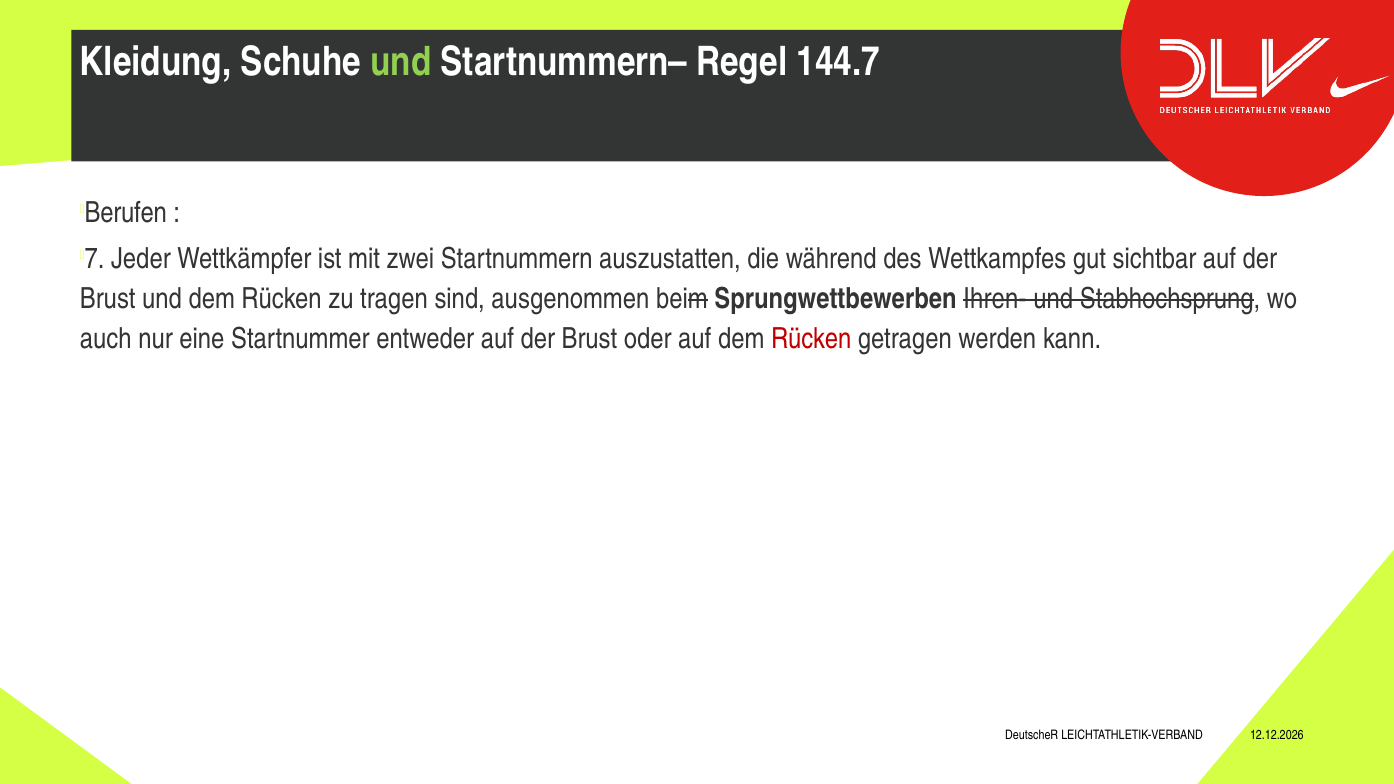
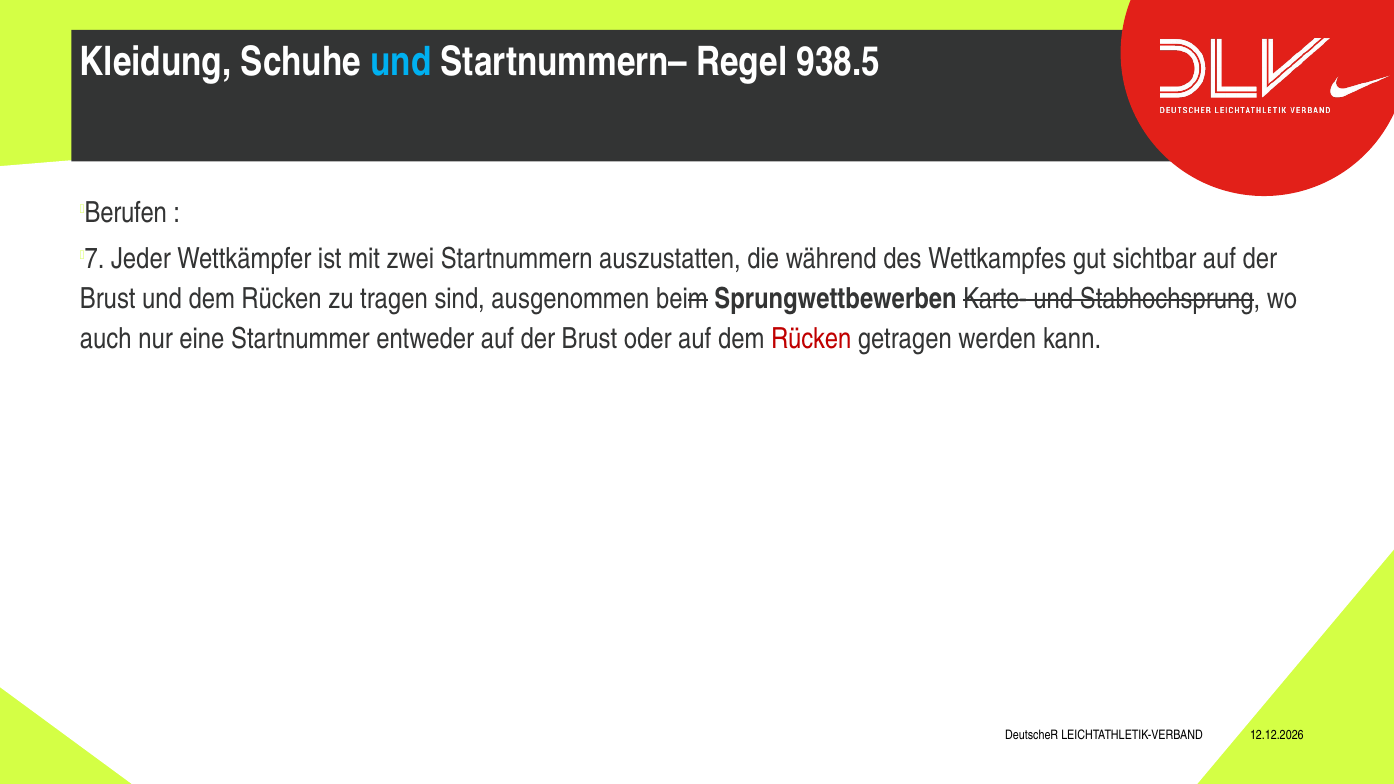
und at (401, 62) colour: light green -> light blue
144.7: 144.7 -> 938.5
Ihren-: Ihren- -> Karte-
